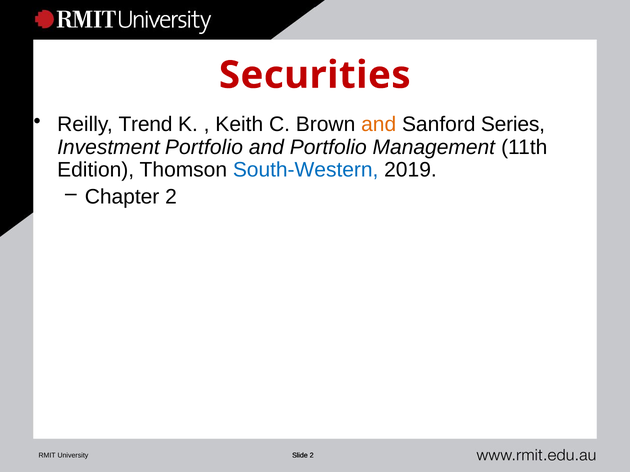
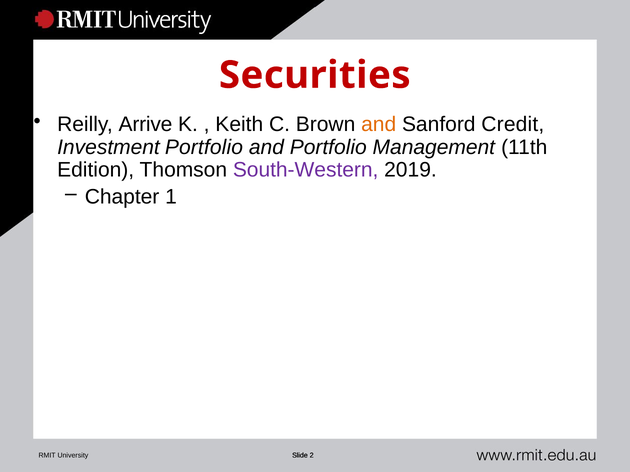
Trend: Trend -> Arrive
Series: Series -> Credit
South-Western colour: blue -> purple
Chapter 2: 2 -> 1
